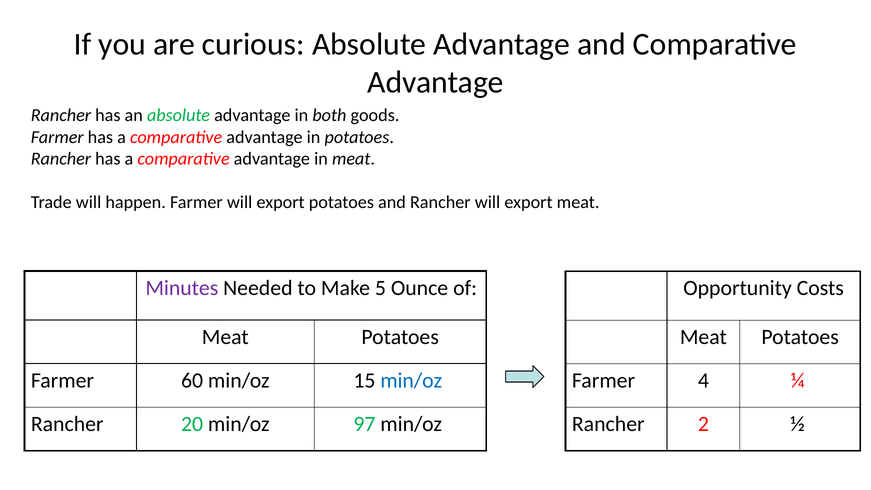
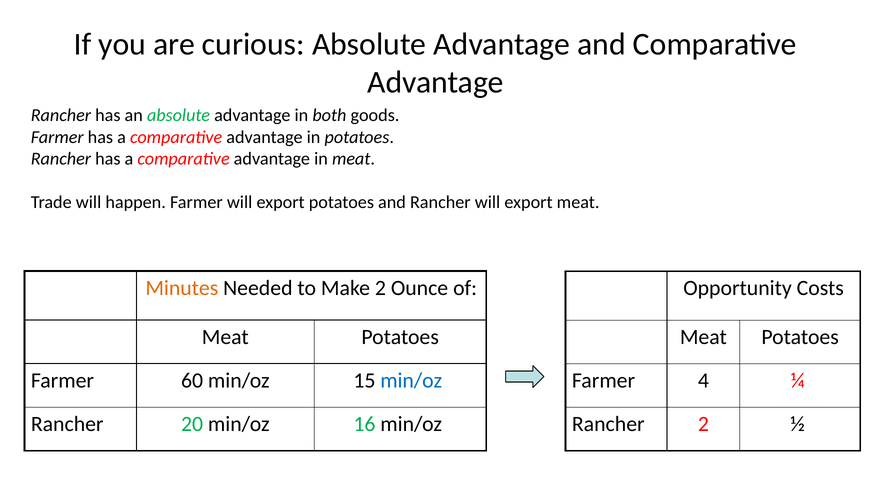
Minutes colour: purple -> orange
Make 5: 5 -> 2
97: 97 -> 16
